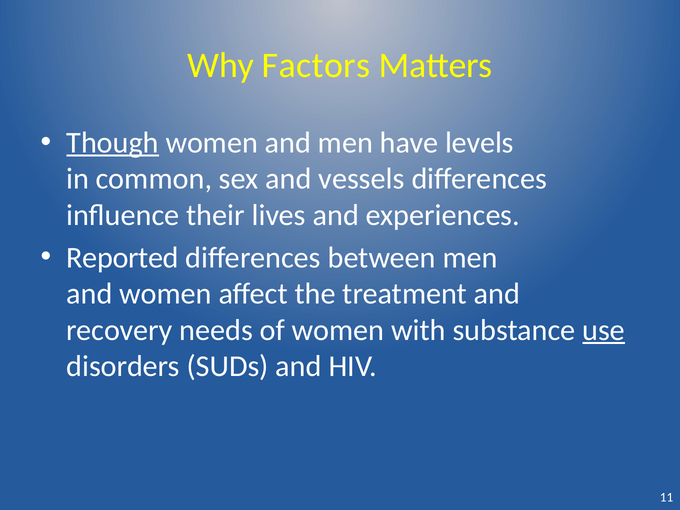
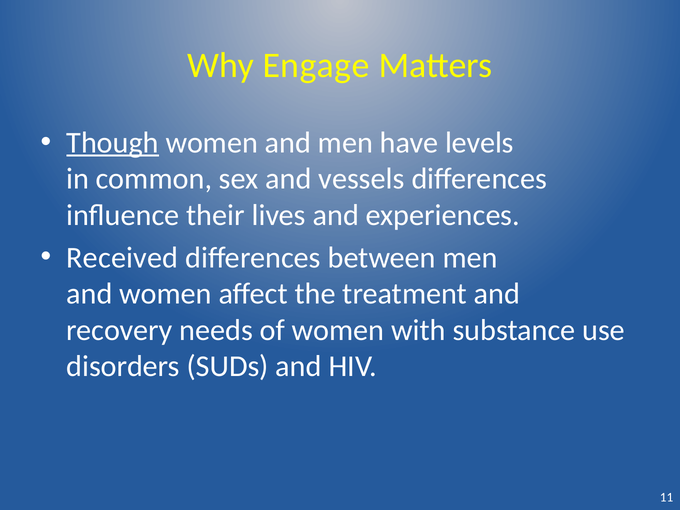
Factors: Factors -> Engage
Reported: Reported -> Received
use underline: present -> none
